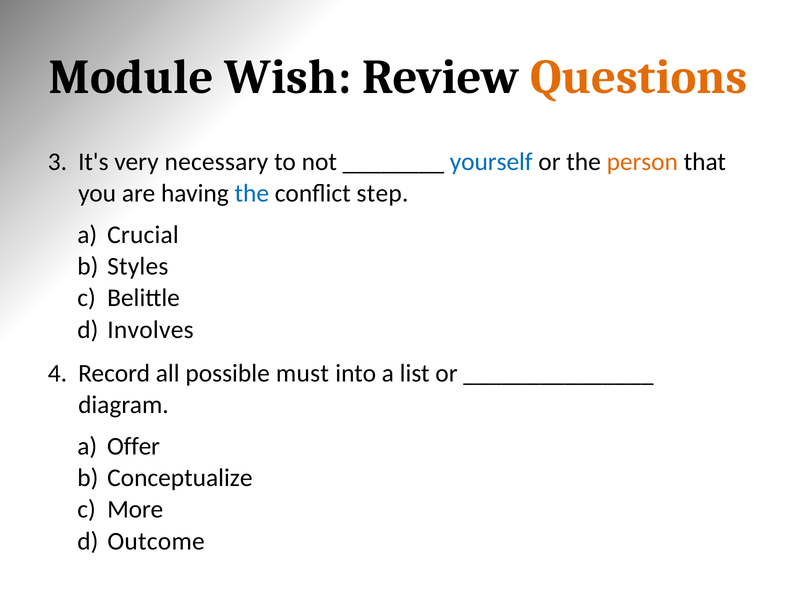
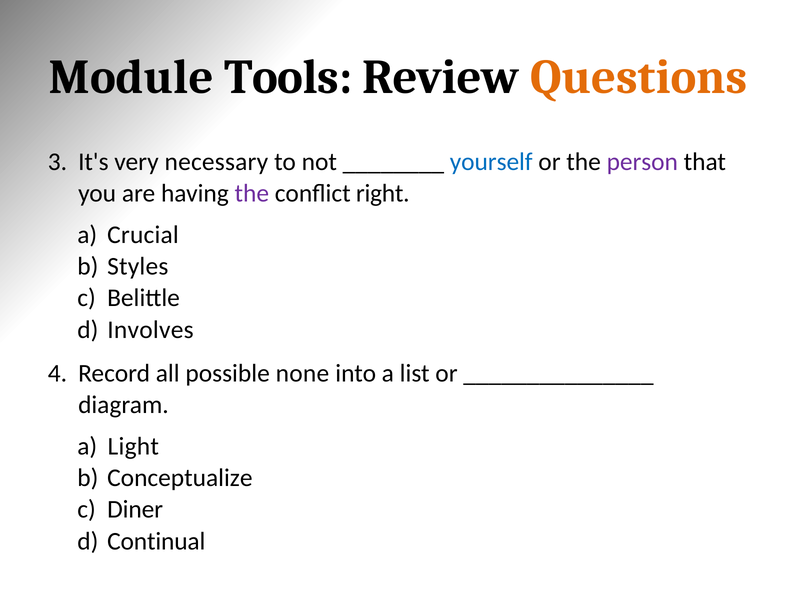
Wish: Wish -> Tools
person colour: orange -> purple
the at (252, 193) colour: blue -> purple
step: step -> right
must: must -> none
Offer: Offer -> Light
More: More -> Diner
Outcome: Outcome -> Continual
